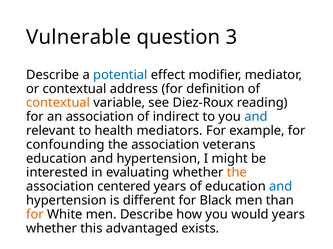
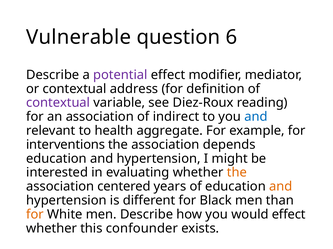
3: 3 -> 6
potential colour: blue -> purple
contextual at (58, 103) colour: orange -> purple
mediators: mediators -> aggregate
confounding: confounding -> interventions
veterans: veterans -> depends
and at (281, 187) colour: blue -> orange
would years: years -> effect
advantaged: advantaged -> confounder
